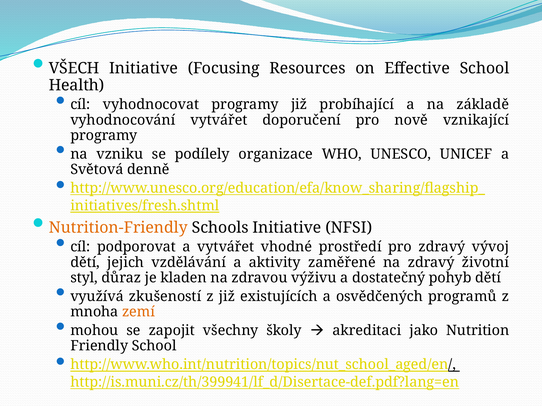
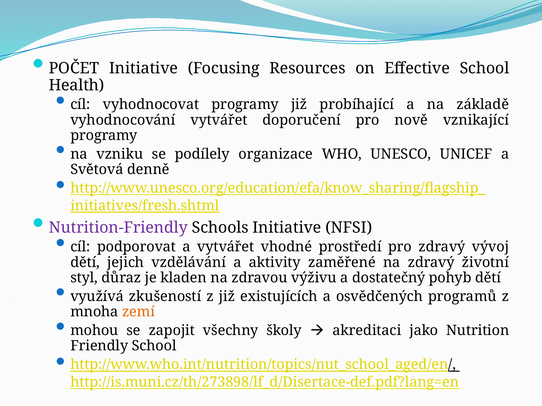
VŠECH: VŠECH -> POČET
Nutrition-Friendly colour: orange -> purple
http://is.muni.cz/th/399941/lf_d/Disertace-def.pdf?lang=en: http://is.muni.cz/th/399941/lf_d/Disertace-def.pdf?lang=en -> http://is.muni.cz/th/273898/lf_d/Disertace-def.pdf?lang=en
